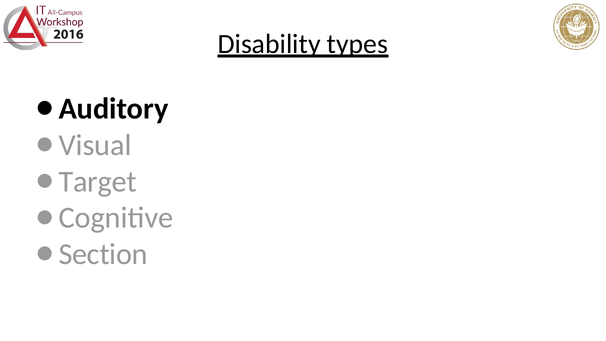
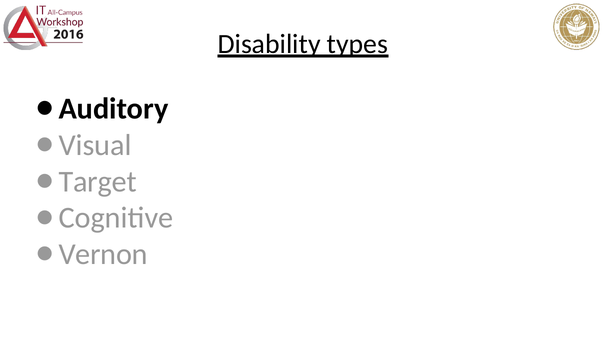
Section: Section -> Vernon
